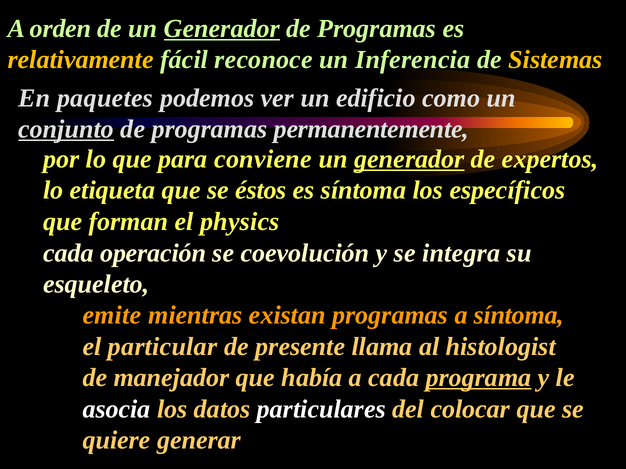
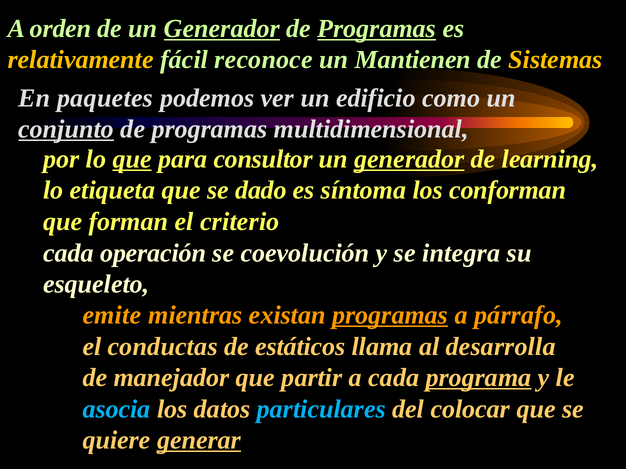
Programas at (377, 28) underline: none -> present
Inferencia: Inferencia -> Mantienen
permanentemente: permanentemente -> multidimensional
que at (132, 159) underline: none -> present
conviene: conviene -> consultor
expertos: expertos -> learning
éstos: éstos -> dado
específicos: específicos -> conforman
physics: physics -> criterio
programas at (390, 315) underline: none -> present
a síntoma: síntoma -> párrafo
particular: particular -> conductas
presente: presente -> estáticos
histologist: histologist -> desarrolla
había: había -> partir
asocia colour: white -> light blue
particulares colour: white -> light blue
generar underline: none -> present
